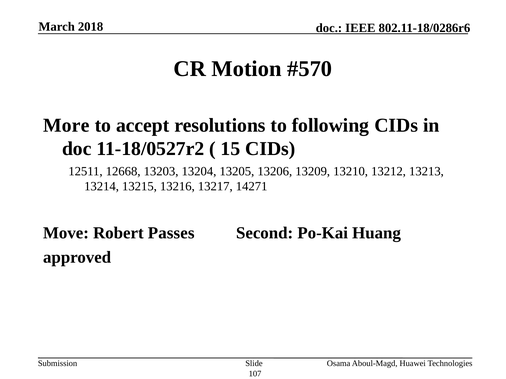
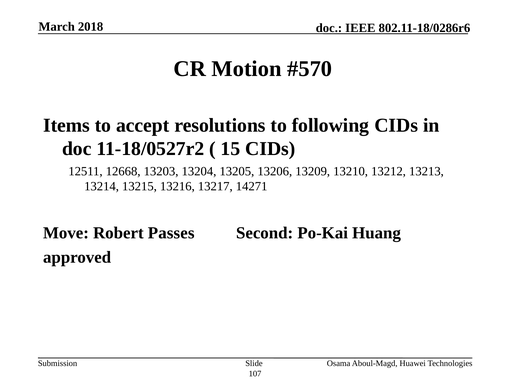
More: More -> Items
